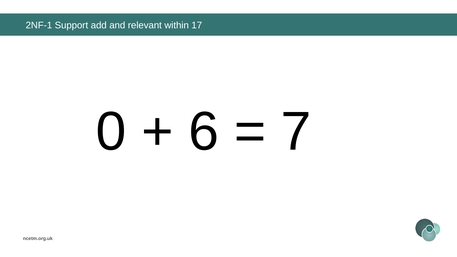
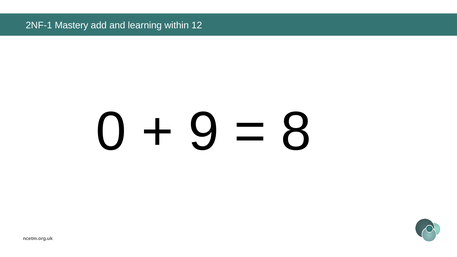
Support: Support -> Mastery
relevant: relevant -> learning
17: 17 -> 12
6: 6 -> 9
7: 7 -> 8
